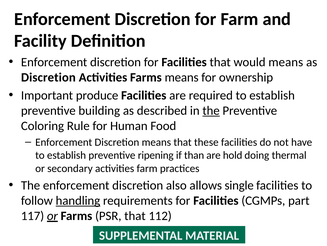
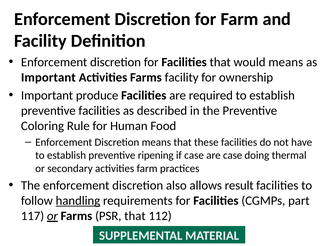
Discretion at (48, 77): Discretion -> Important
Farms means: means -> facility
preventive building: building -> facilities
the at (211, 110) underline: present -> none
if than: than -> case
are hold: hold -> case
single: single -> result
